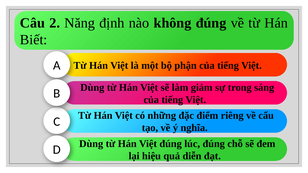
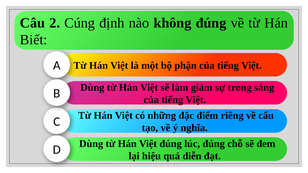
Năng: Năng -> Cúng
